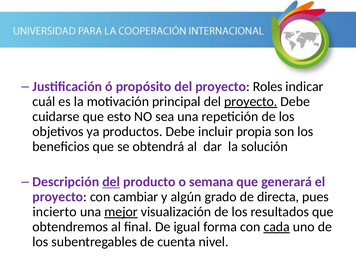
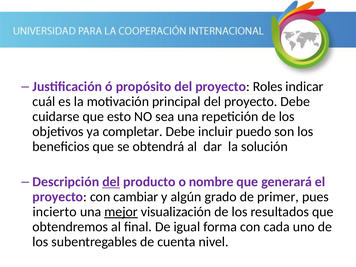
proyecto at (251, 102) underline: present -> none
productos: productos -> completar
propia: propia -> puedo
semana: semana -> nombre
directa: directa -> primer
cada underline: present -> none
